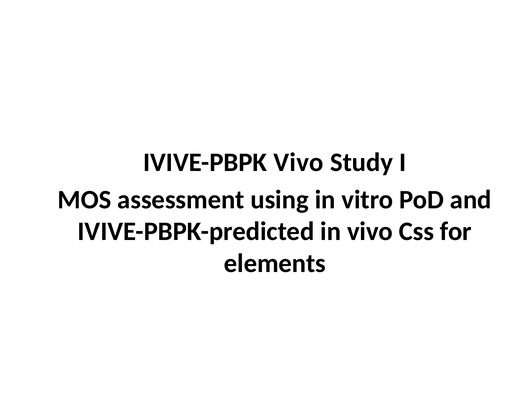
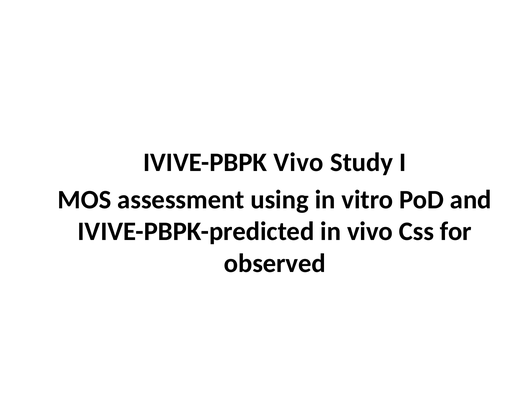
elements: elements -> observed
